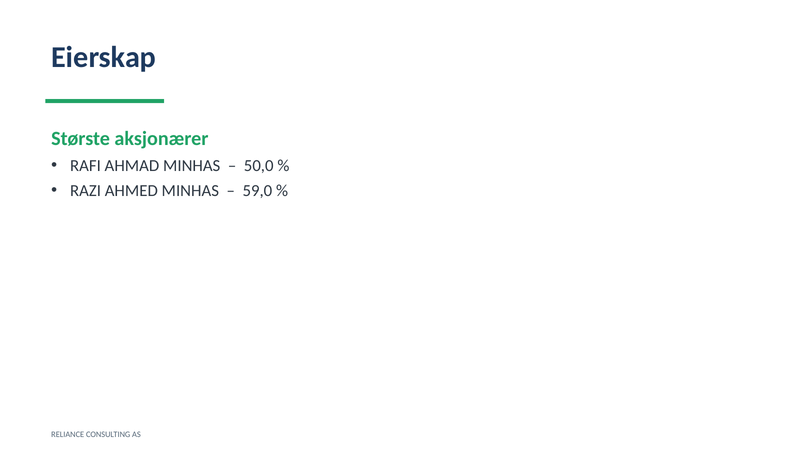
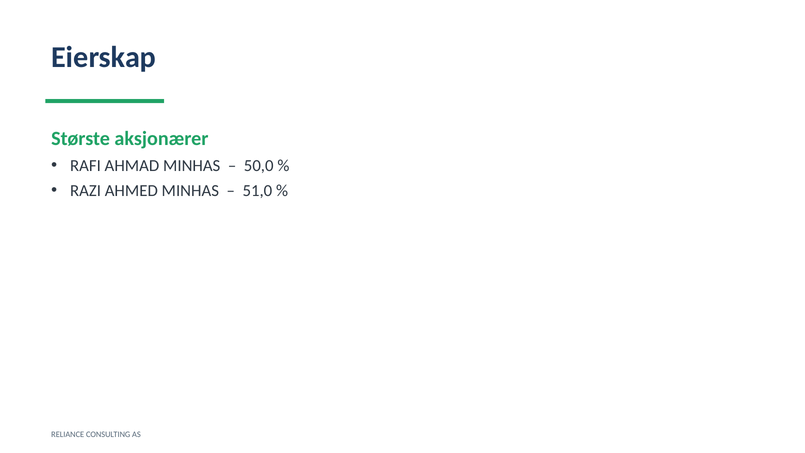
59,0: 59,0 -> 51,0
